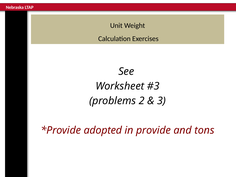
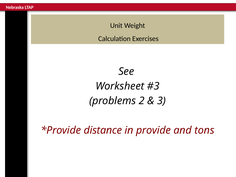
adopted: adopted -> distance
